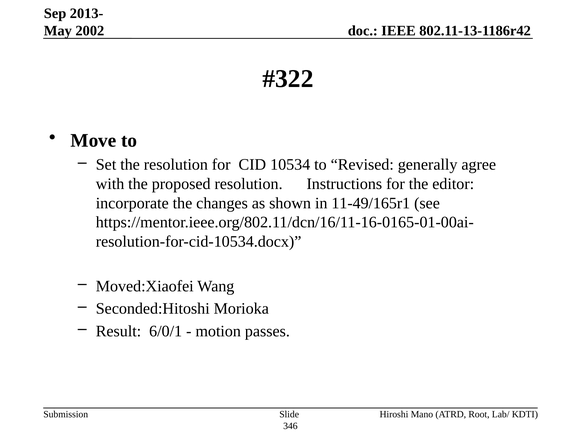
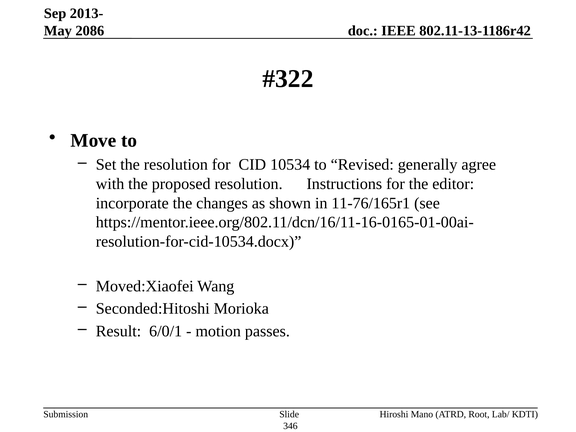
2002: 2002 -> 2086
11-49/165r1: 11-49/165r1 -> 11-76/165r1
